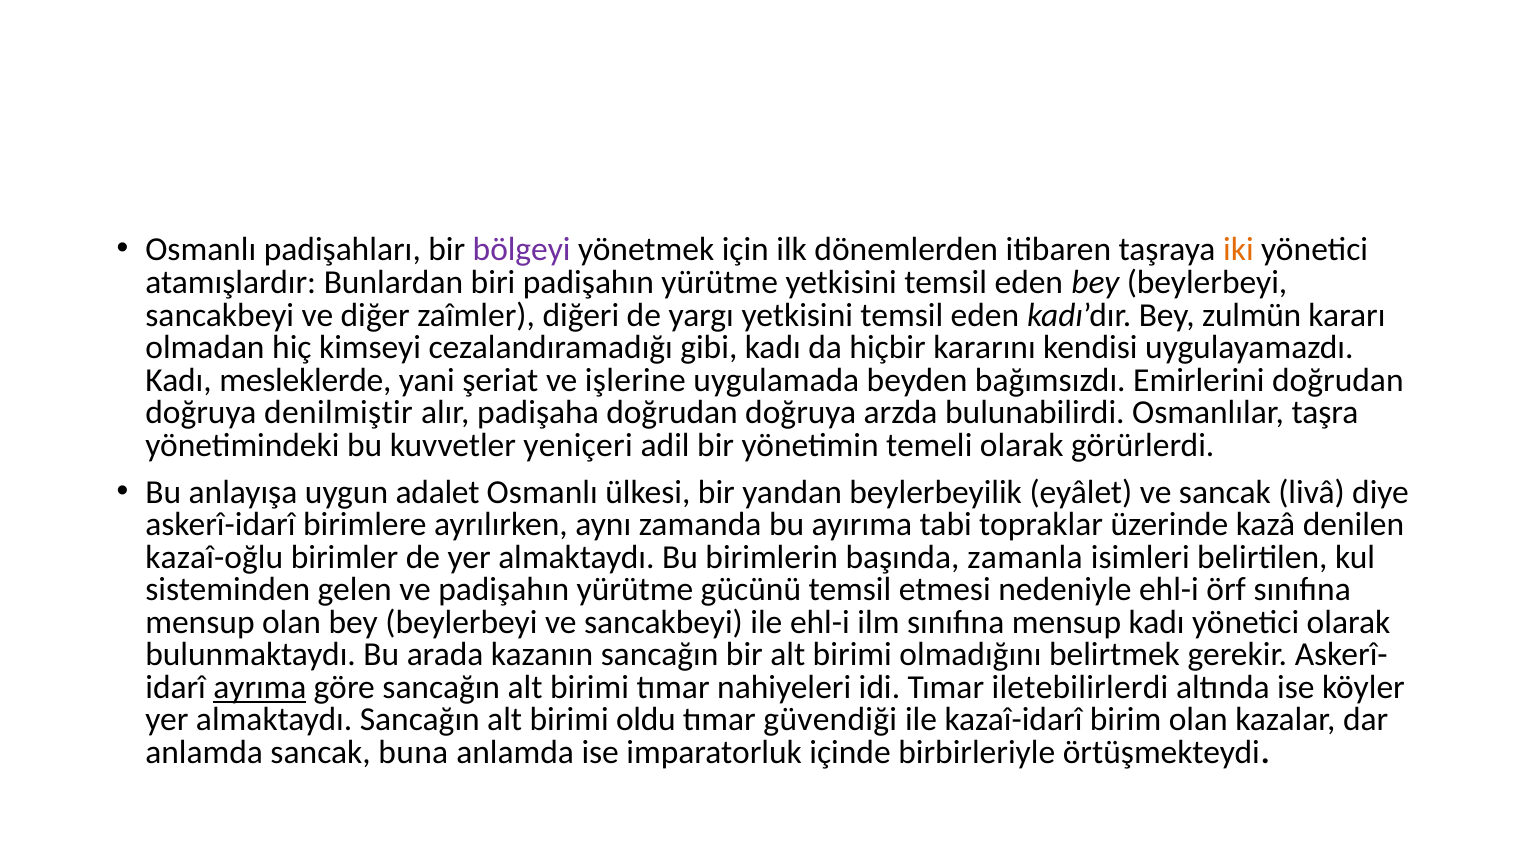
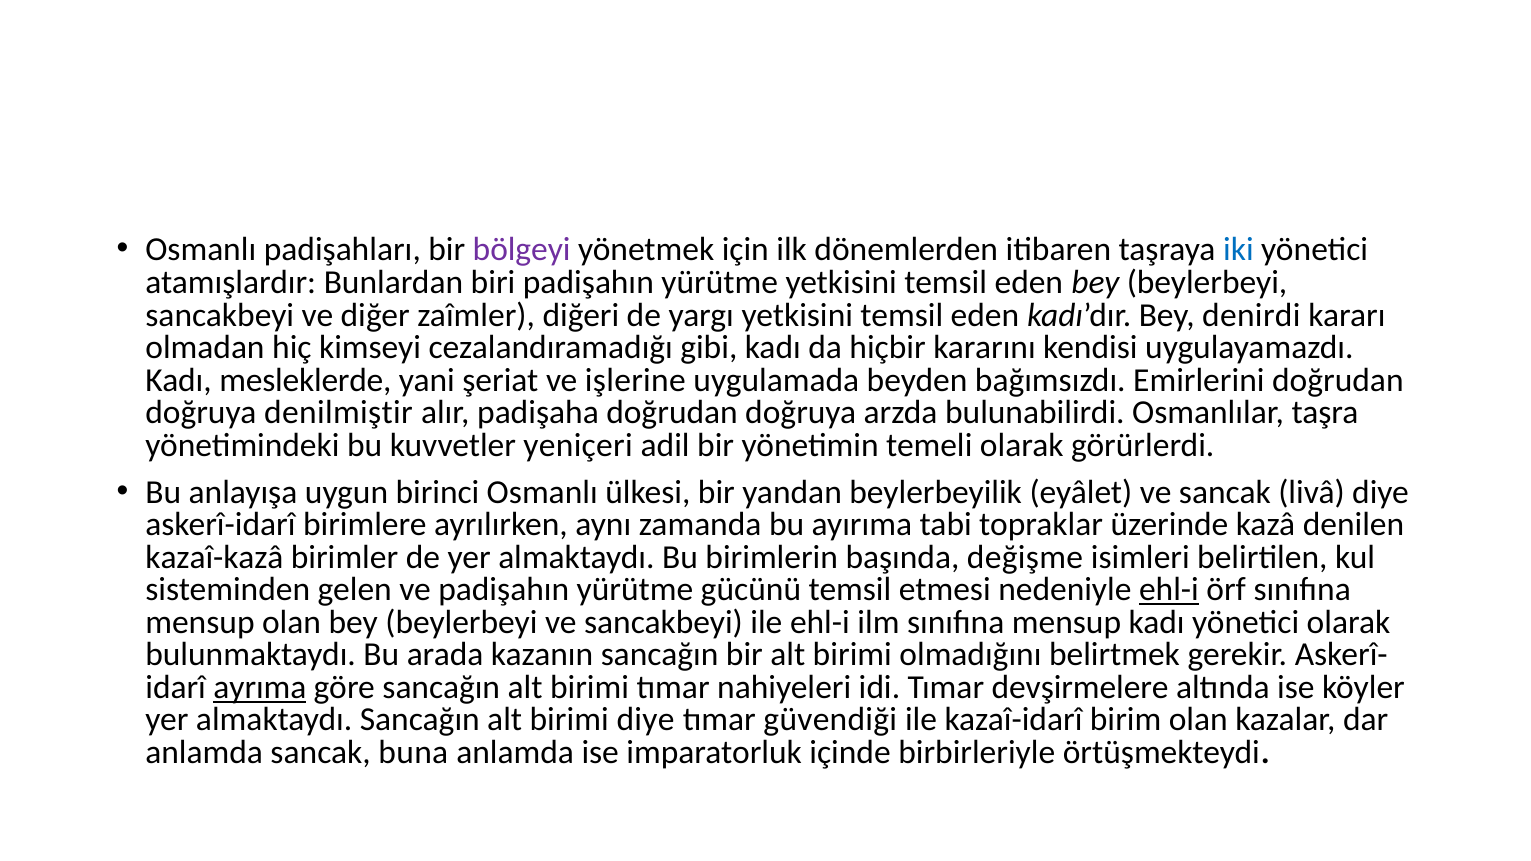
iki colour: orange -> blue
zulmün: zulmün -> denirdi
adalet: adalet -> birinci
kazaî-oğlu: kazaî-oğlu -> kazaî-kazâ
zamanla: zamanla -> değişme
ehl-i at (1169, 590) underline: none -> present
iletebilirlerdi: iletebilirlerdi -> devşirmelere
birimi oldu: oldu -> diye
